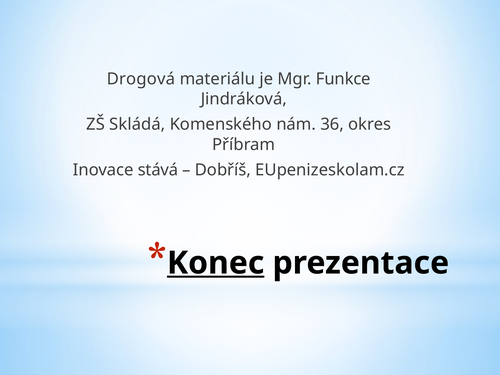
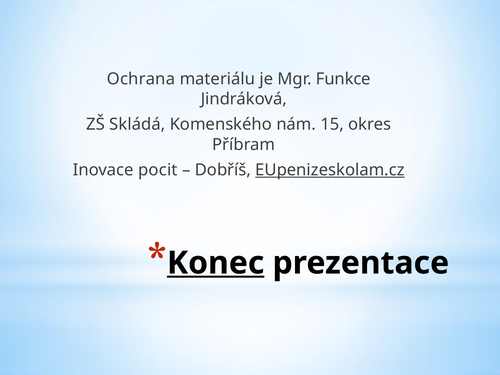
Drogová: Drogová -> Ochrana
36: 36 -> 15
stává: stává -> pocit
EUpenizeskolam.cz underline: none -> present
